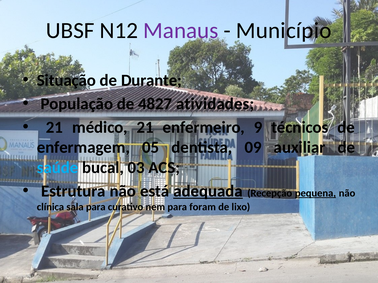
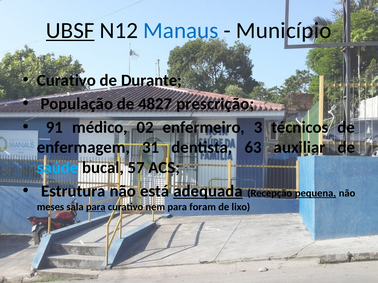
UBSF underline: none -> present
Manaus colour: purple -> blue
Situação at (66, 80): Situação -> Curativo
atividades: atividades -> prescrição
21 at (54, 128): 21 -> 91
médico 21: 21 -> 02
9: 9 -> 3
05: 05 -> 31
09: 09 -> 63
03: 03 -> 57
clínica: clínica -> meses
para at (96, 207) underline: none -> present
